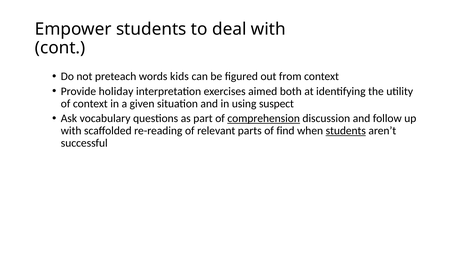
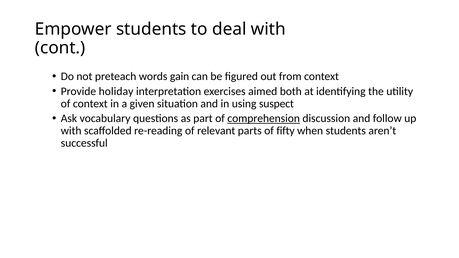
kids: kids -> gain
find: find -> fifty
students at (346, 131) underline: present -> none
